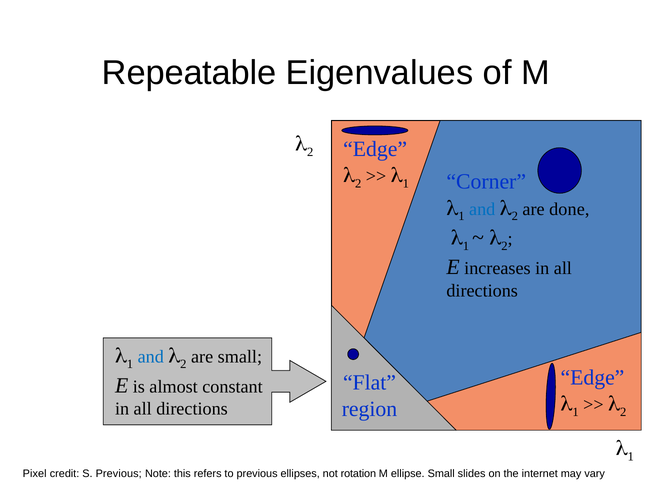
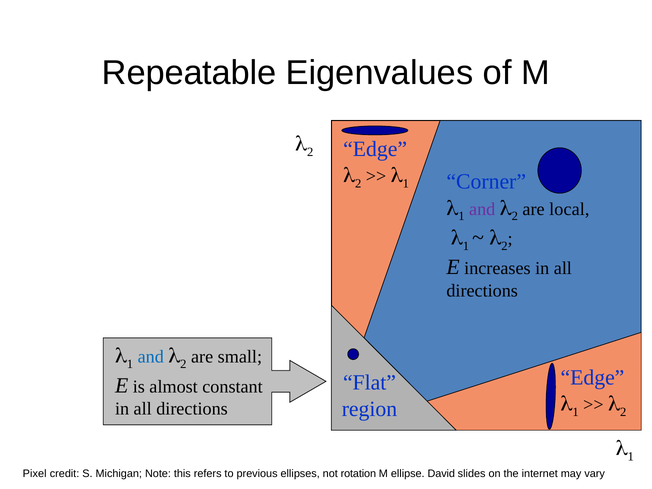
and at (482, 209) colour: blue -> purple
done: done -> local
S Previous: Previous -> Michigan
ellipse Small: Small -> David
